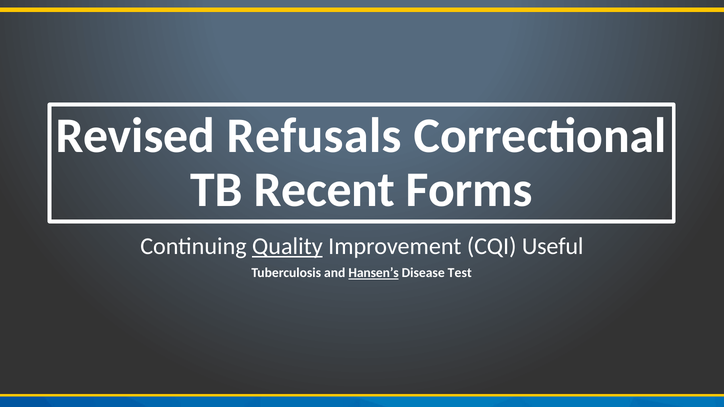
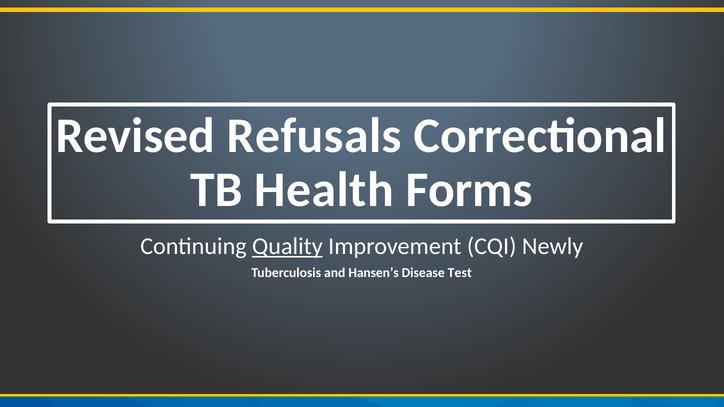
Recent: Recent -> Health
Useful: Useful -> Newly
Hansen’s underline: present -> none
